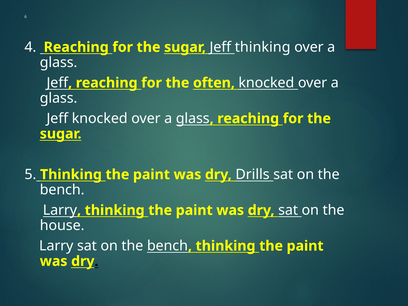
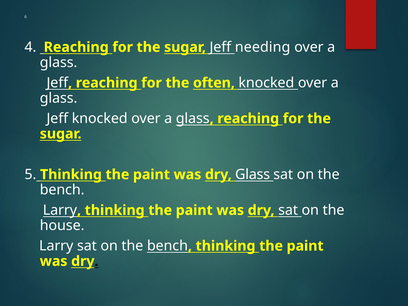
Jeff thinking: thinking -> needing
dry Drills: Drills -> Glass
